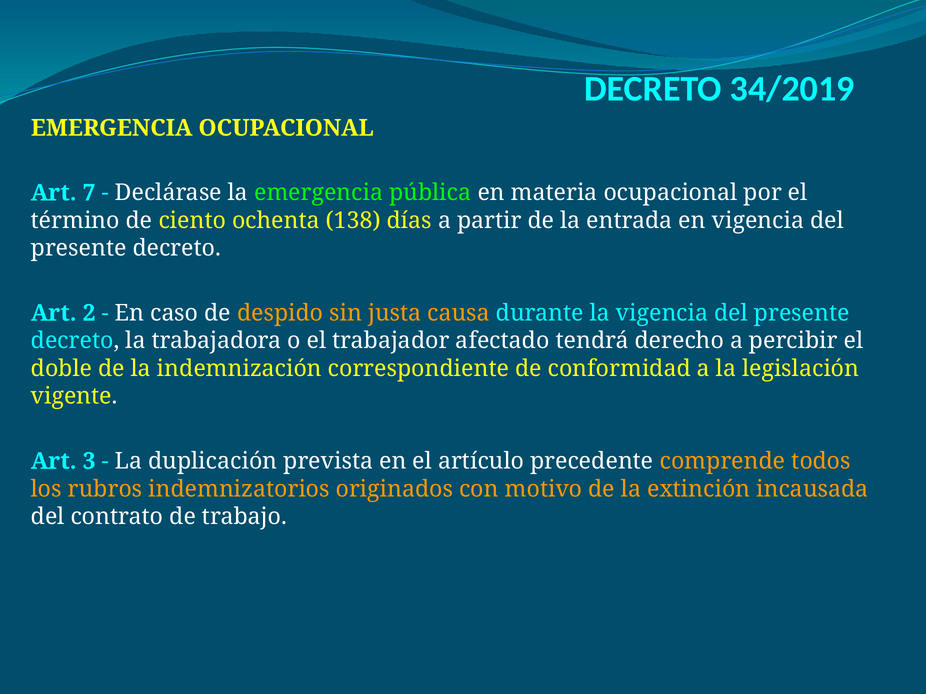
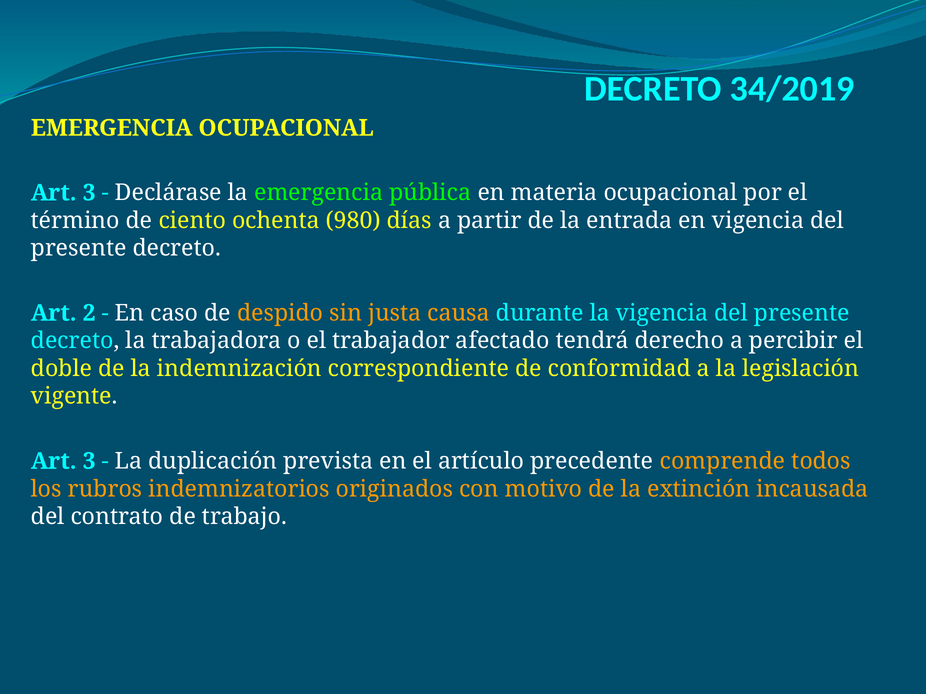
7 at (89, 193): 7 -> 3
138: 138 -> 980
